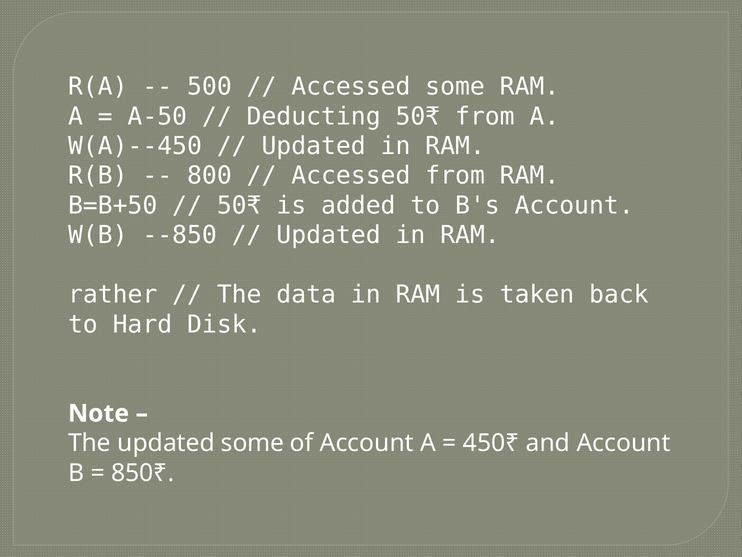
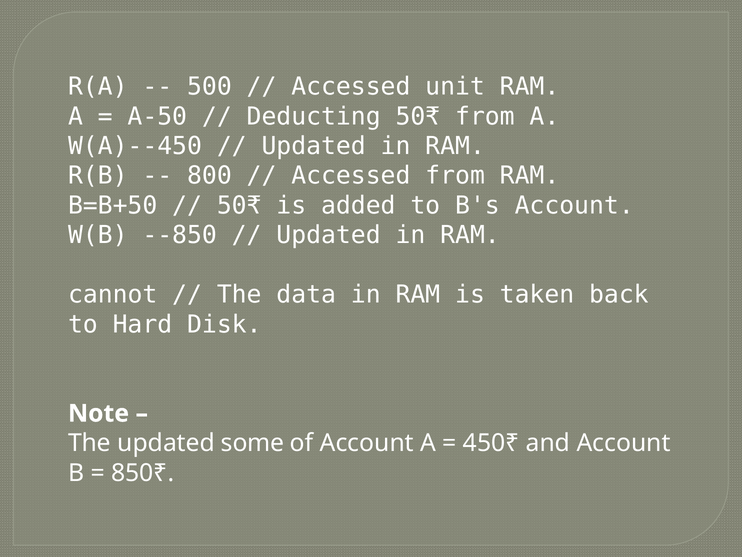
Accessed some: some -> unit
rather: rather -> cannot
